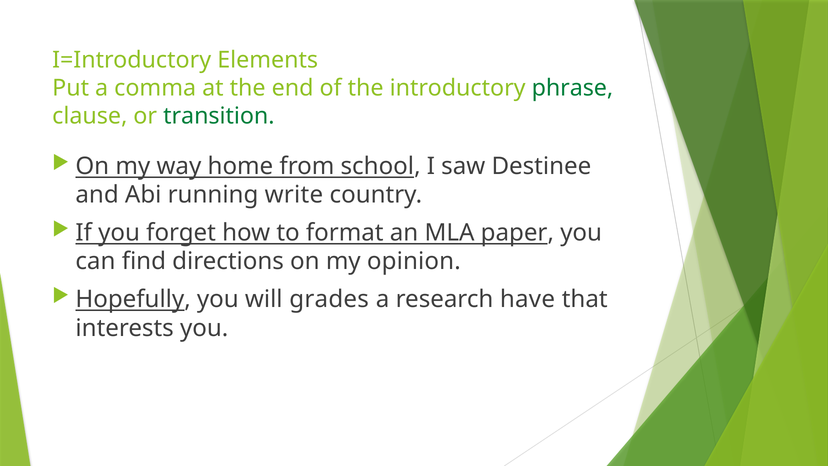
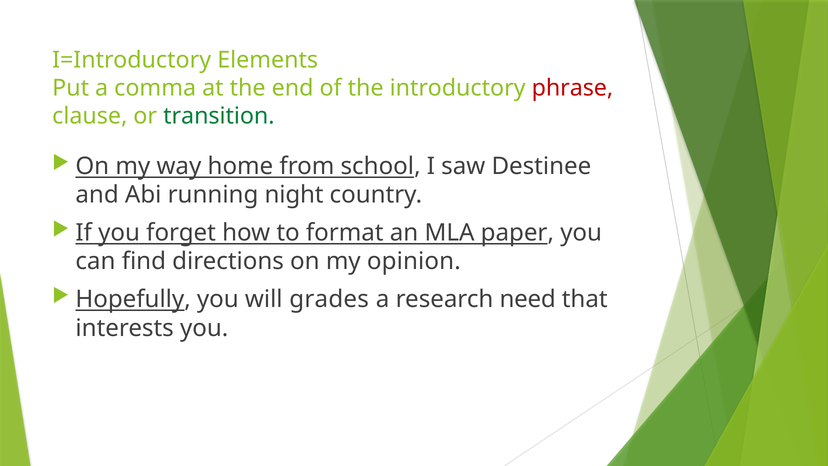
phrase colour: green -> red
write: write -> night
have: have -> need
